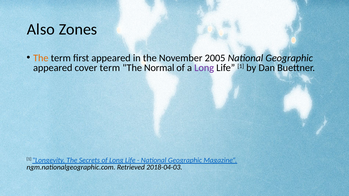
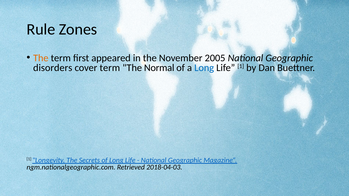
Also: Also -> Rule
appeared at (53, 68): appeared -> disorders
Long at (204, 68) colour: purple -> blue
